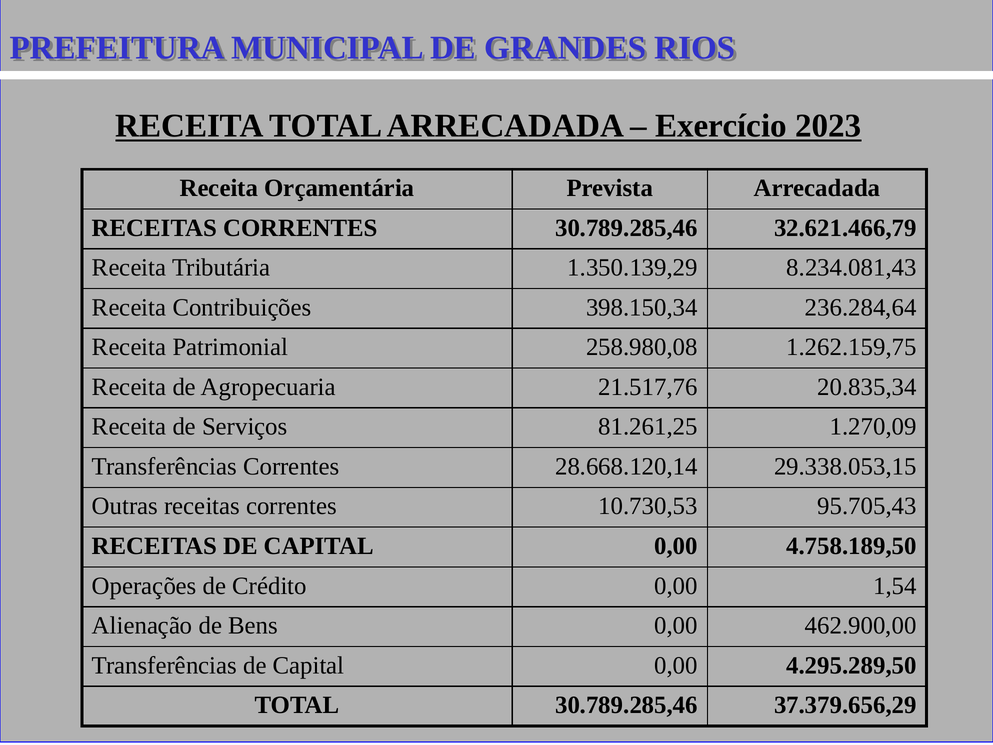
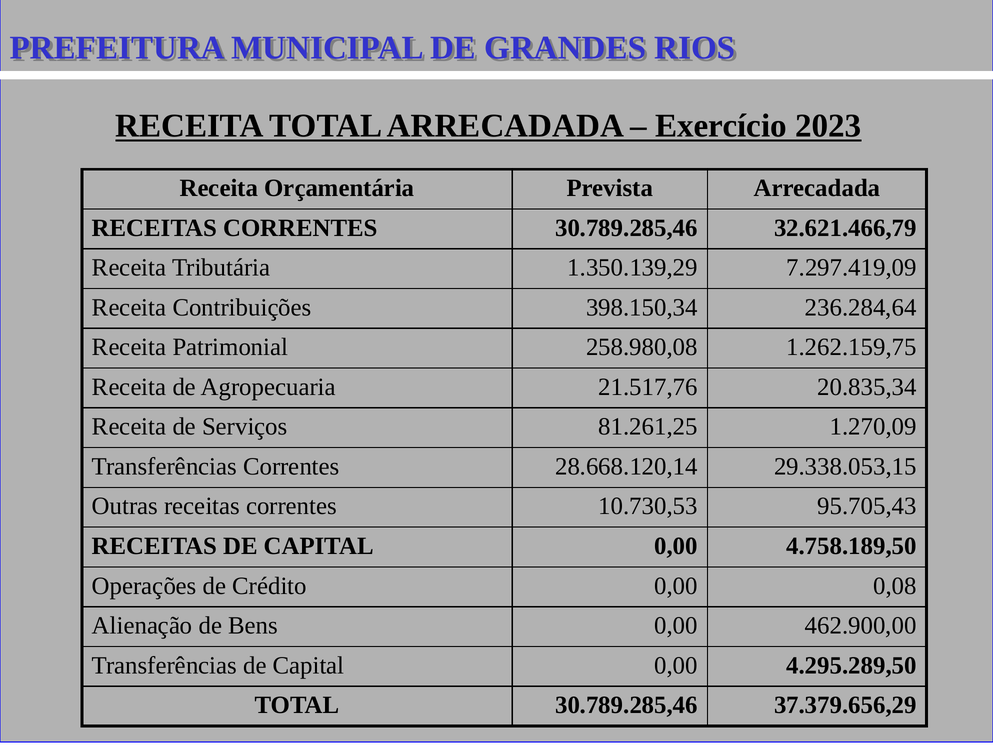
8.234.081,43: 8.234.081,43 -> 7.297.419,09
1,54: 1,54 -> 0,08
